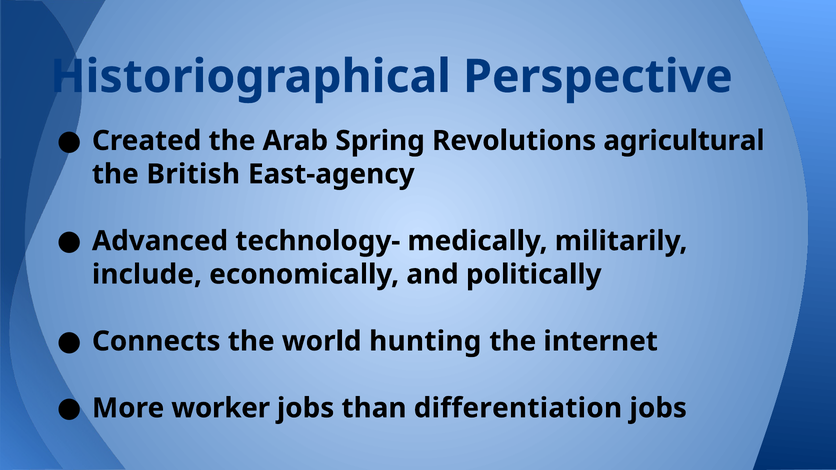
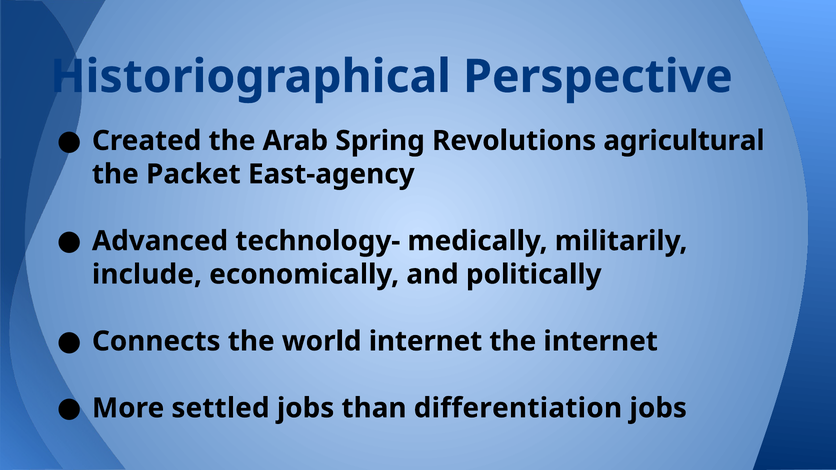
British: British -> Packet
world hunting: hunting -> internet
worker: worker -> settled
